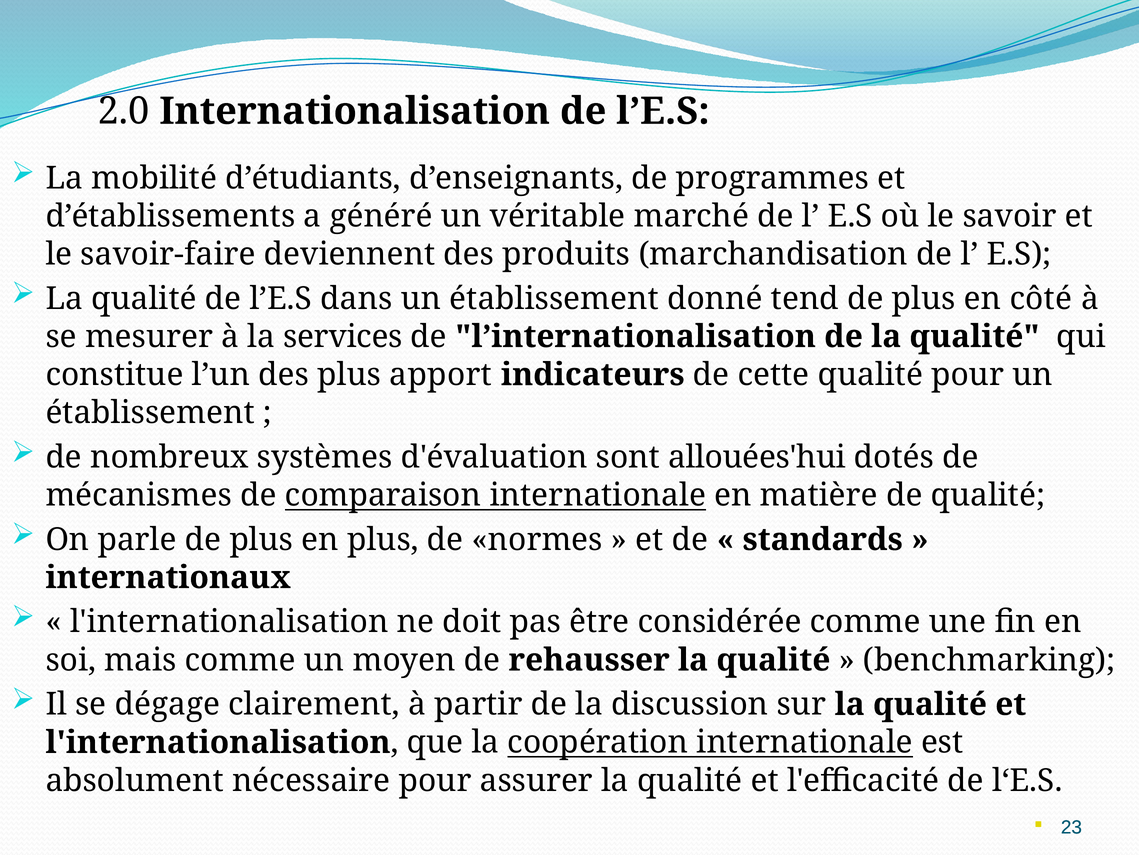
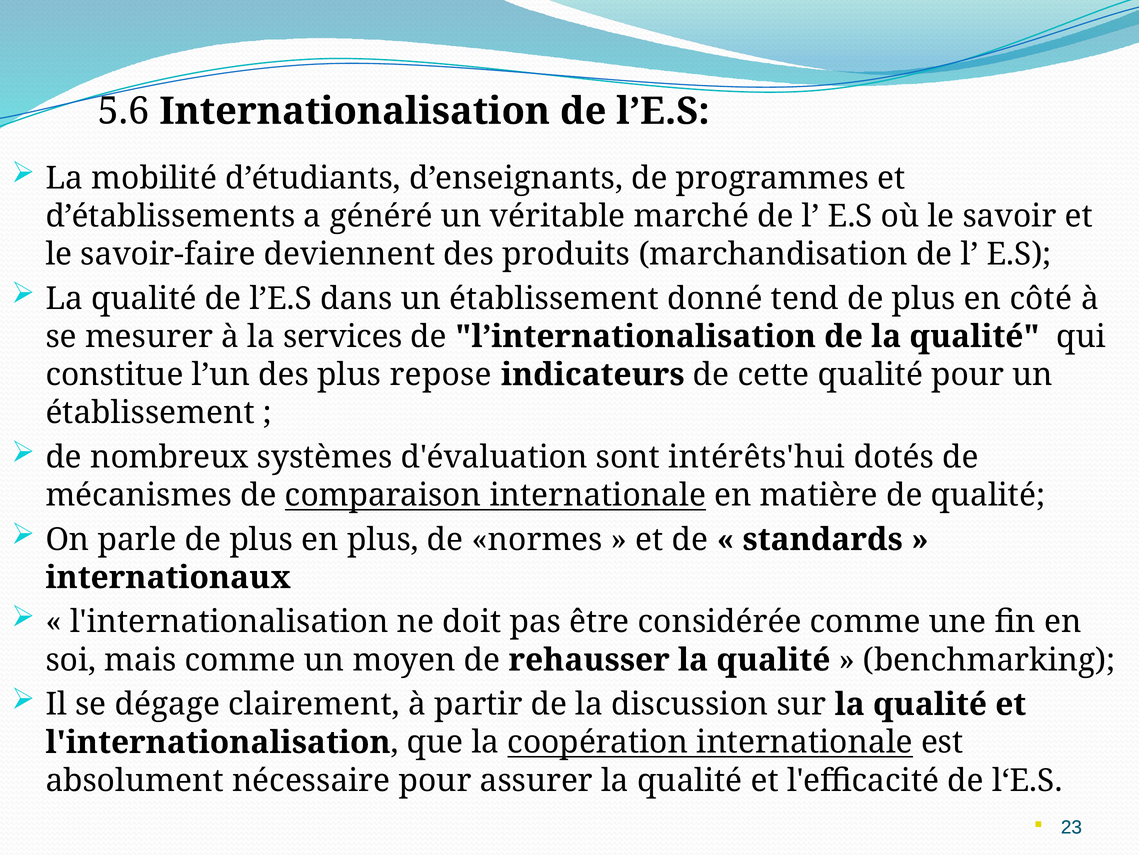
2.0: 2.0 -> 5.6
apport: apport -> repose
allouées'hui: allouées'hui -> intérêts'hui
